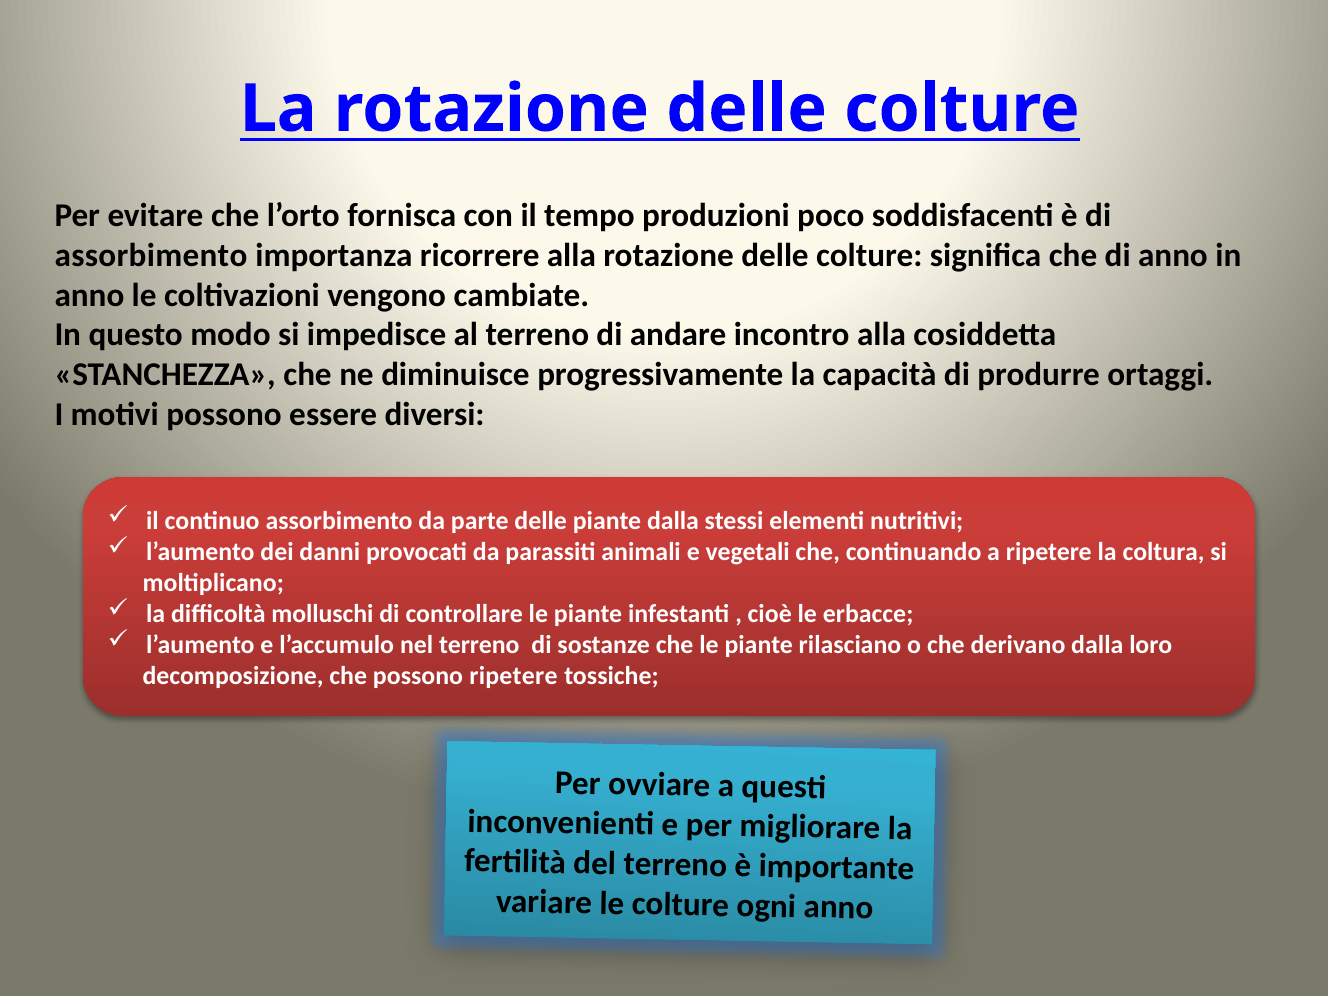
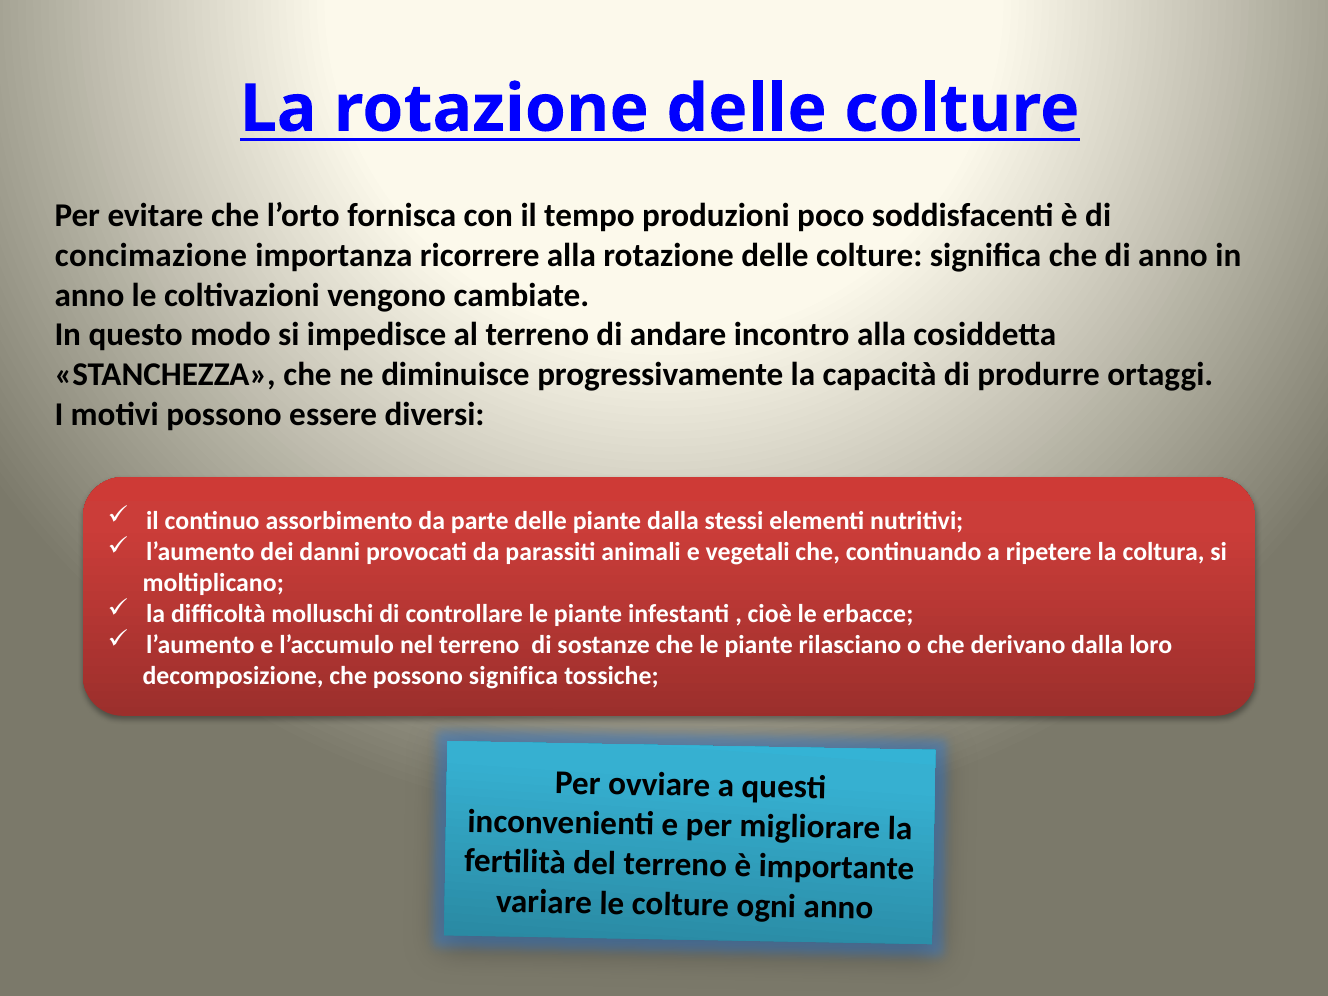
assorbimento at (151, 255): assorbimento -> concimazione
possono ripetere: ripetere -> significa
